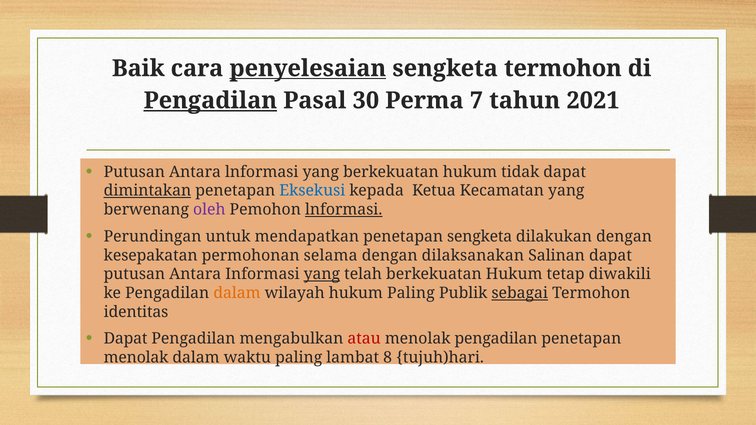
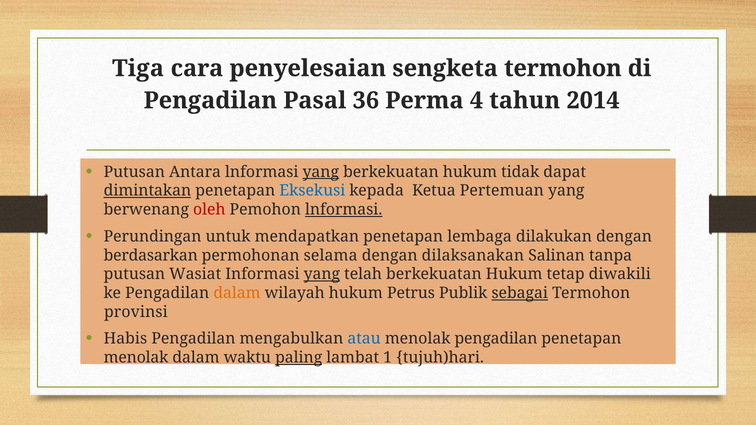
Baik: Baik -> Tiga
penyelesaian underline: present -> none
Pengadilan at (210, 101) underline: present -> none
30: 30 -> 36
7: 7 -> 4
2021: 2021 -> 2014
yang at (321, 172) underline: none -> present
Kecamatan: Kecamatan -> Pertemuan
oleh colour: purple -> red
penetapan sengketa: sengketa -> lembaga
kesepakatan: kesepakatan -> berdasarkan
Salinan dapat: dapat -> tanpa
Antara at (195, 274): Antara -> Wasiat
hukum Paling: Paling -> Petrus
identitas: identitas -> provinsi
Dapat at (126, 339): Dapat -> Habis
atau colour: red -> blue
paling at (299, 358) underline: none -> present
8: 8 -> 1
